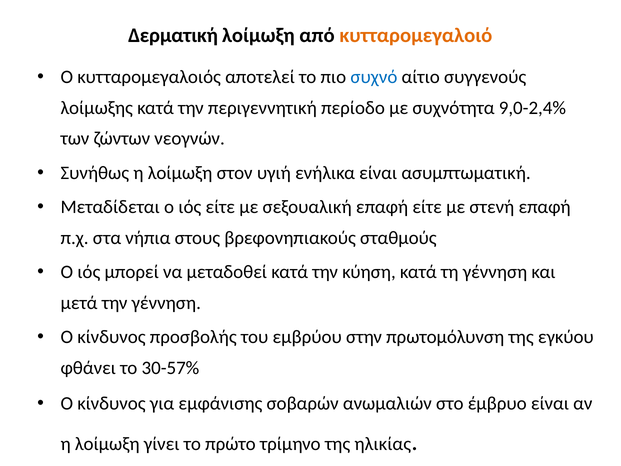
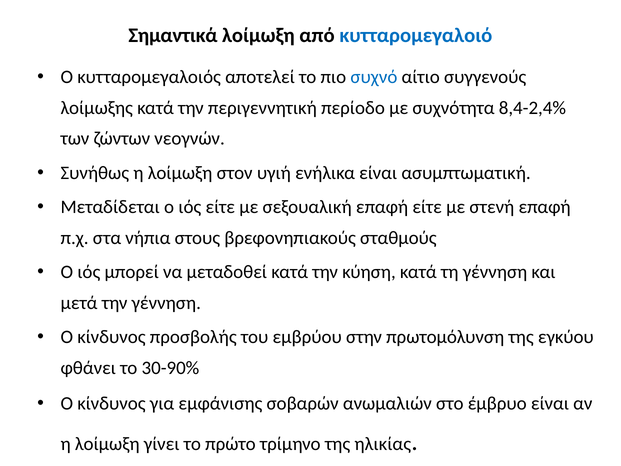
Δερματική: Δερματική -> Σημαντικά
κυτταρομεγαλοιό colour: orange -> blue
9,0-2,4%: 9,0-2,4% -> 8,4-2,4%
30-57%: 30-57% -> 30-90%
